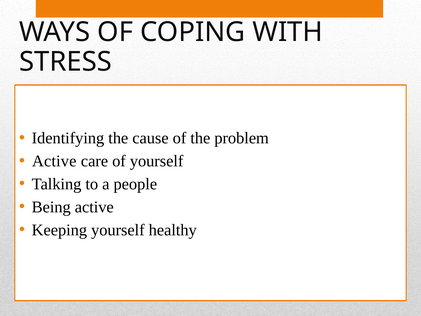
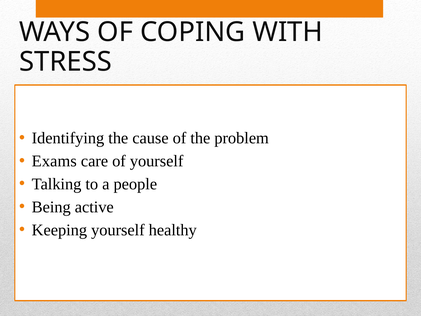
Active at (54, 161): Active -> Exams
